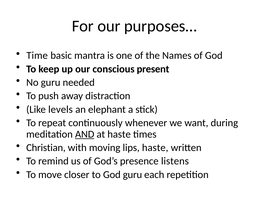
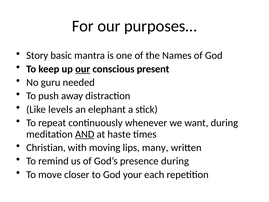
Time: Time -> Story
our at (83, 69) underline: none -> present
lips haste: haste -> many
presence listens: listens -> during
God guru: guru -> your
